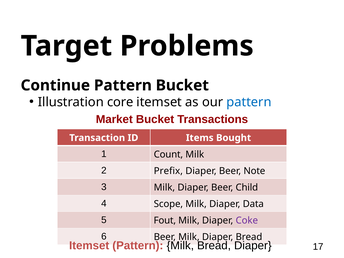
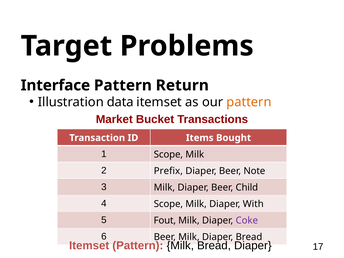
Continue: Continue -> Interface
Pattern Bucket: Bucket -> Return
core: core -> data
pattern at (249, 102) colour: blue -> orange
1 Count: Count -> Scope
Data: Data -> With
